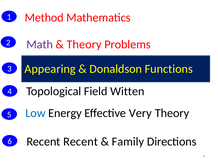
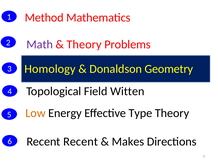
Appearing: Appearing -> Homology
Functions: Functions -> Geometry
Low colour: blue -> orange
Very: Very -> Type
Family: Family -> Makes
